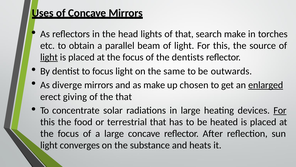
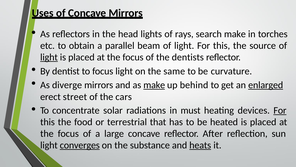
of that: that -> rays
outwards: outwards -> curvature
make at (154, 85) underline: none -> present
chosen: chosen -> behind
giving: giving -> street
the that: that -> cars
in large: large -> must
converges underline: none -> present
heats underline: none -> present
